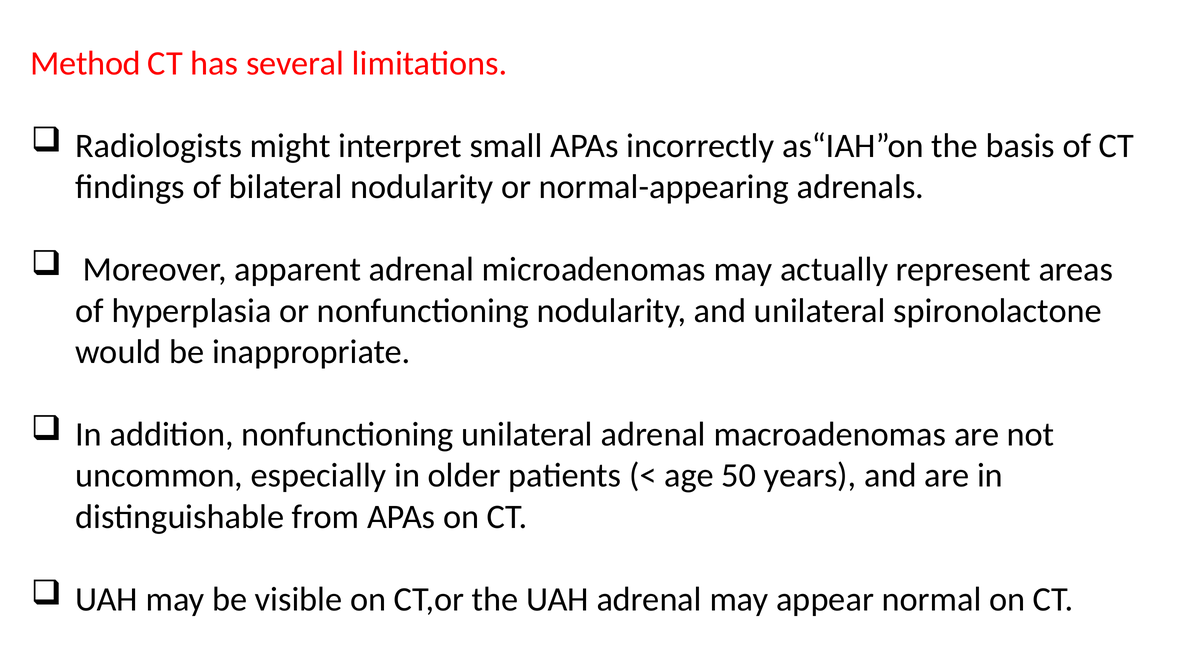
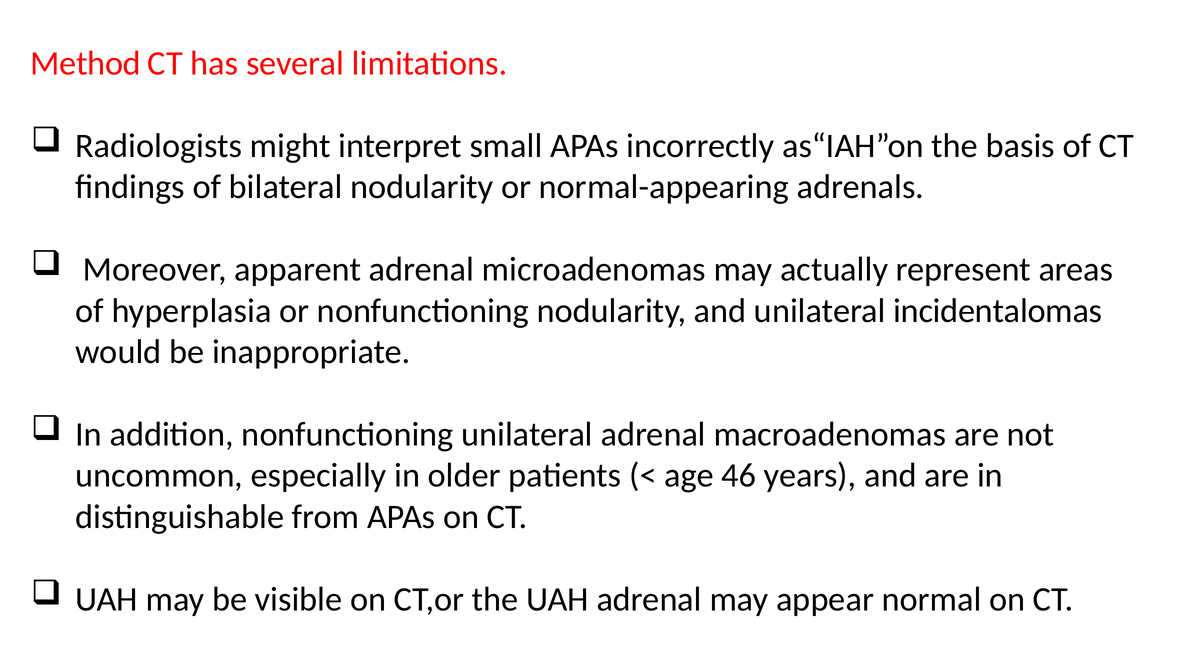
spironolactone: spironolactone -> incidentalomas
50: 50 -> 46
